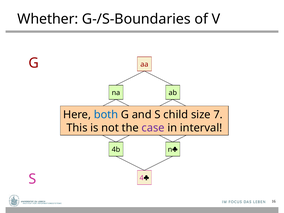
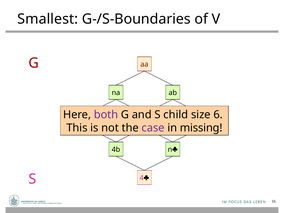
Whether: Whether -> Smallest
both colour: blue -> purple
7: 7 -> 6
interval: interval -> missing
